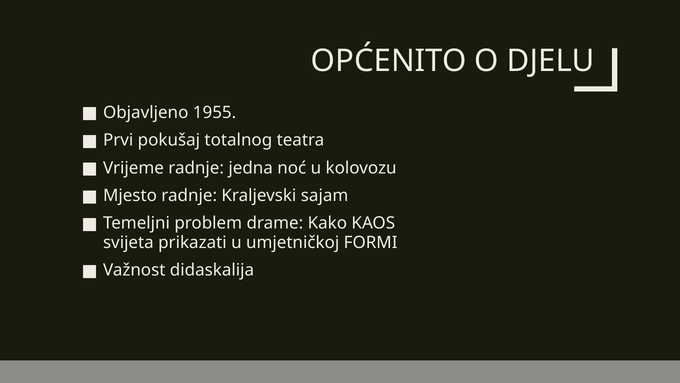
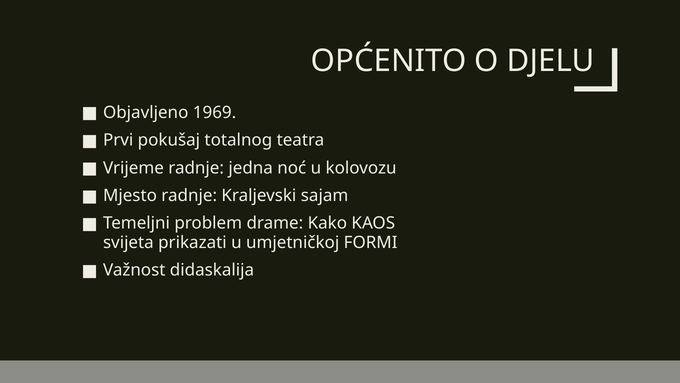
1955: 1955 -> 1969
